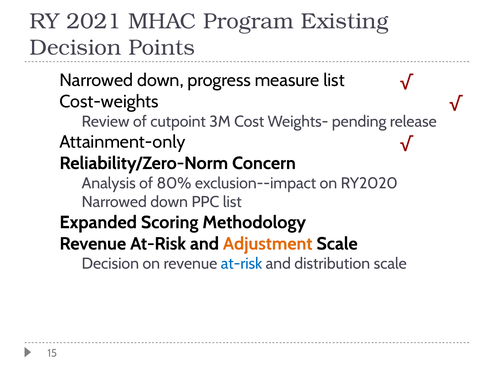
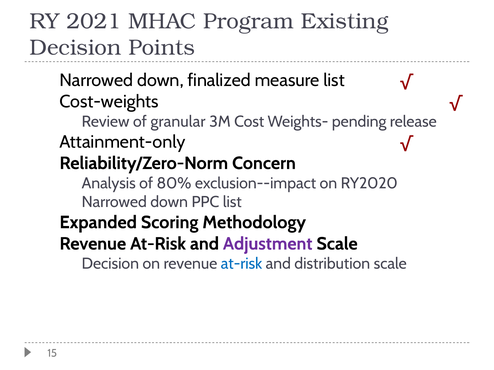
progress: progress -> finalized
cutpoint: cutpoint -> granular
Adjustment colour: orange -> purple
